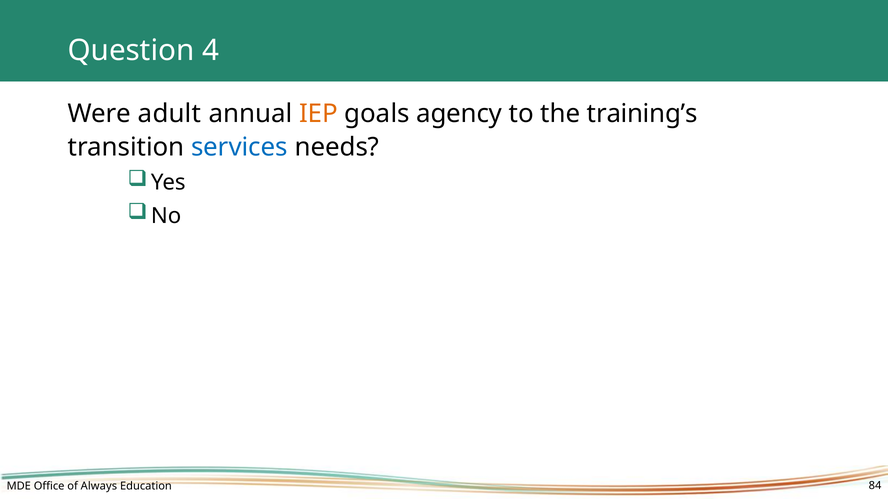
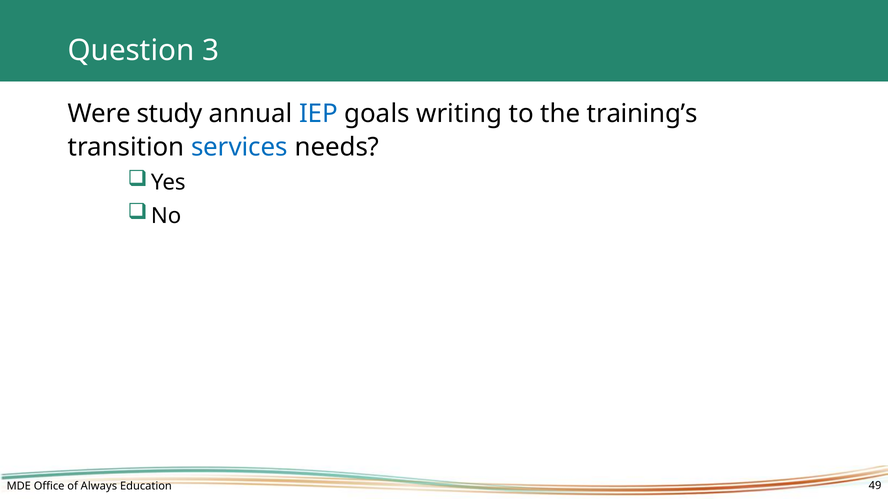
4: 4 -> 3
adult: adult -> study
IEP colour: orange -> blue
agency: agency -> writing
84: 84 -> 49
